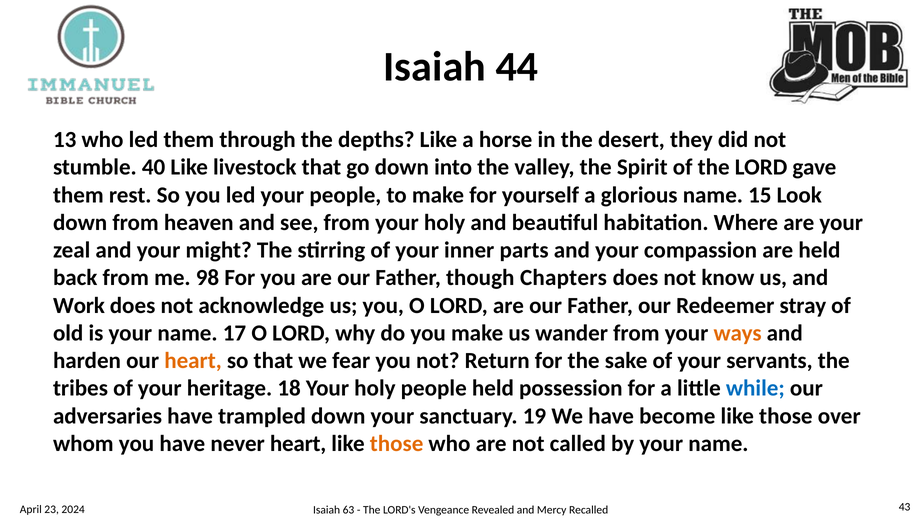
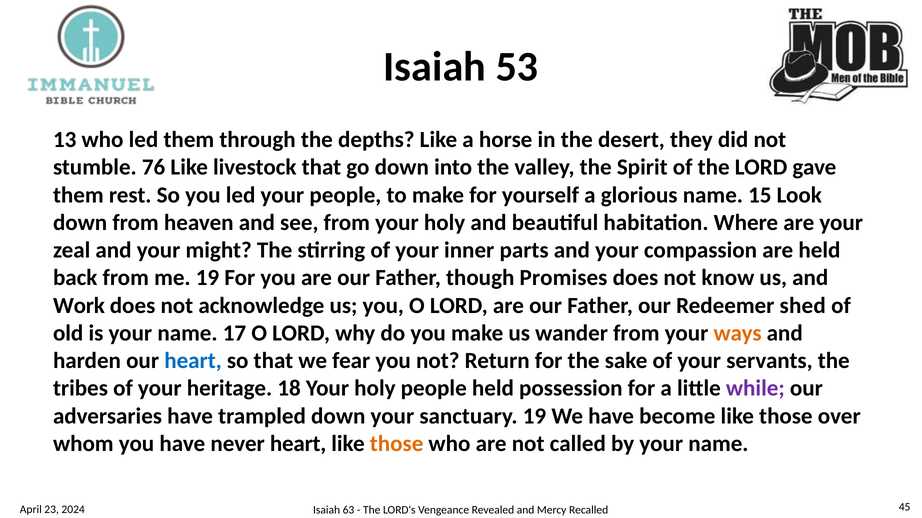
44: 44 -> 53
40: 40 -> 76
me 98: 98 -> 19
Chapters: Chapters -> Promises
stray: stray -> shed
heart at (193, 361) colour: orange -> blue
while colour: blue -> purple
43: 43 -> 45
